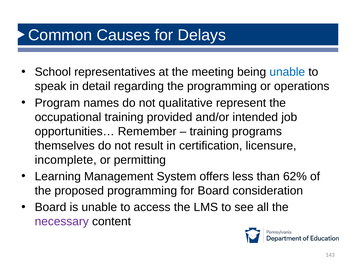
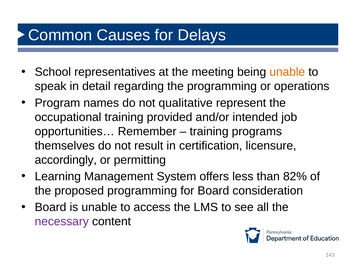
unable at (287, 72) colour: blue -> orange
incomplete: incomplete -> accordingly
62%: 62% -> 82%
